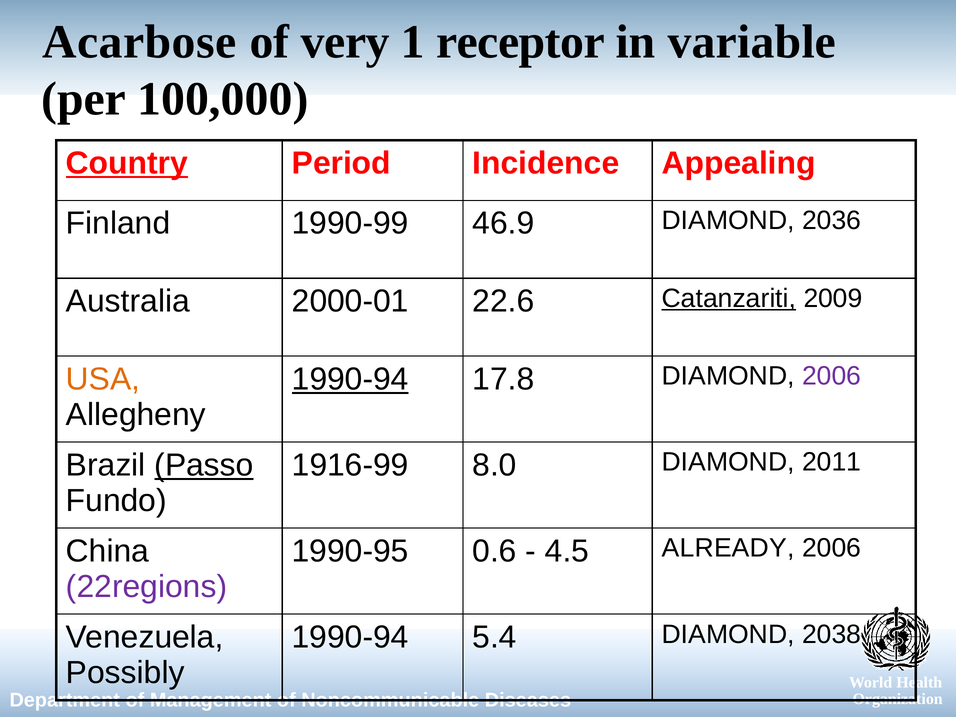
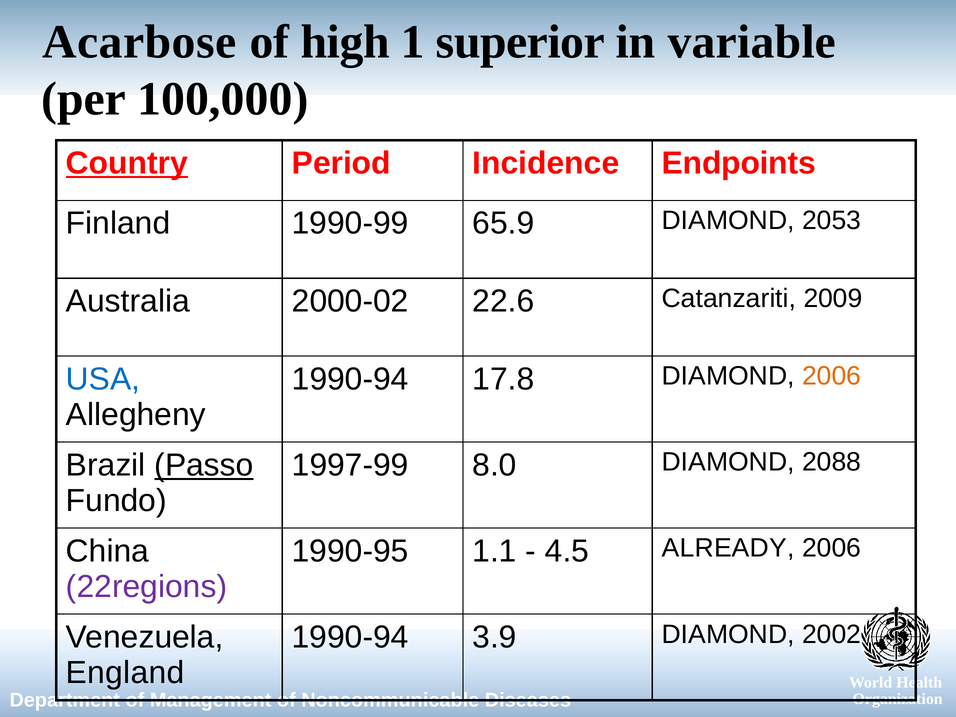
very: very -> high
receptor: receptor -> superior
Appealing: Appealing -> Endpoints
46.9: 46.9 -> 65.9
2036: 2036 -> 2053
2000-01: 2000-01 -> 2000-02
Catanzariti underline: present -> none
USA colour: orange -> blue
1990-94 at (350, 379) underline: present -> none
2006 at (832, 376) colour: purple -> orange
1916-99: 1916-99 -> 1997-99
2011: 2011 -> 2088
0.6: 0.6 -> 1.1
5.4: 5.4 -> 3.9
2038: 2038 -> 2002
Possibly: Possibly -> England
